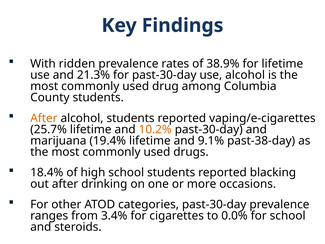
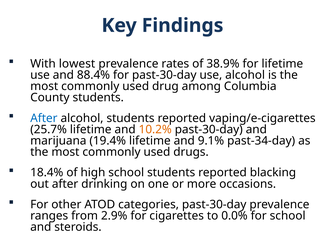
ridden: ridden -> lowest
21.3%: 21.3% -> 88.4%
After at (44, 118) colour: orange -> blue
past-38-day: past-38-day -> past-34-day
3.4%: 3.4% -> 2.9%
